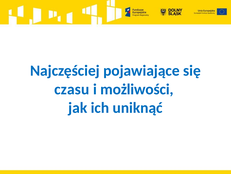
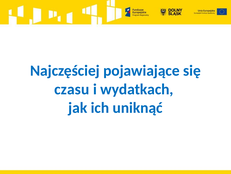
możliwości: możliwości -> wydatkach
